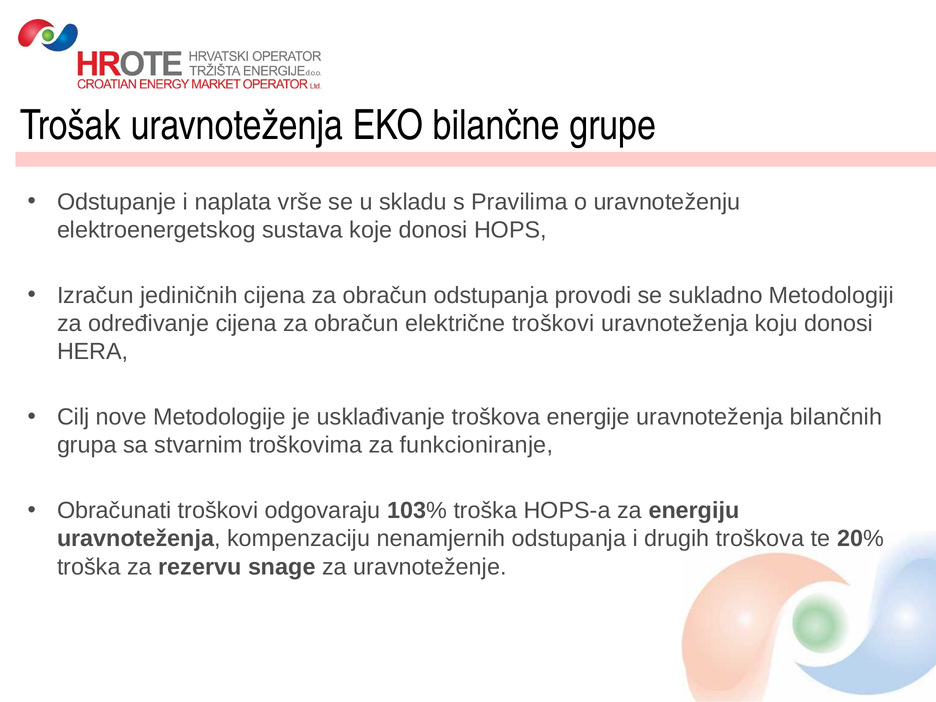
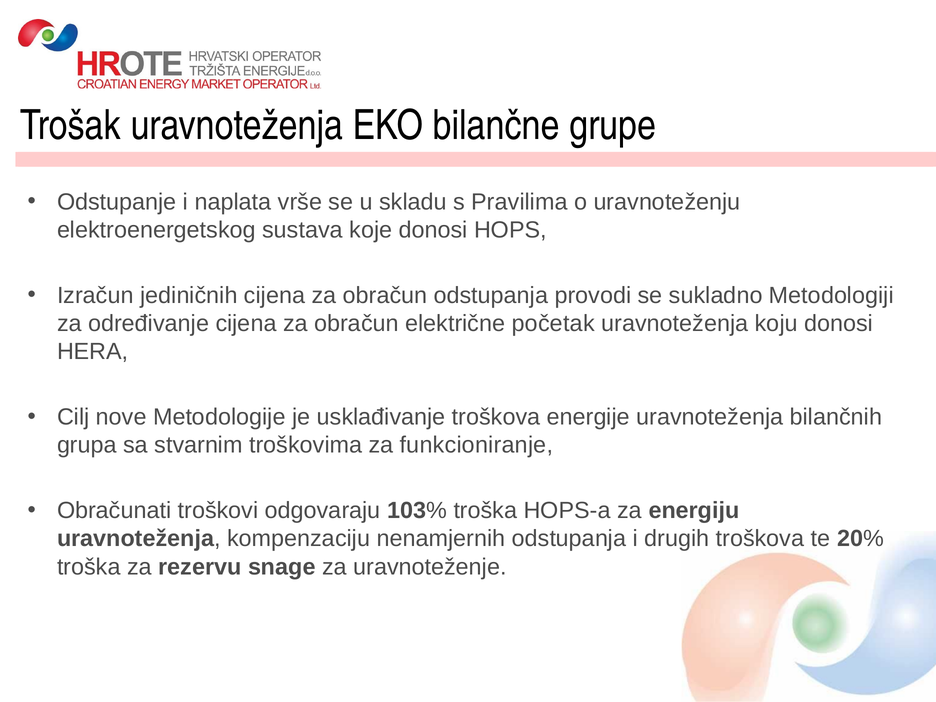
električne troškovi: troškovi -> početak
